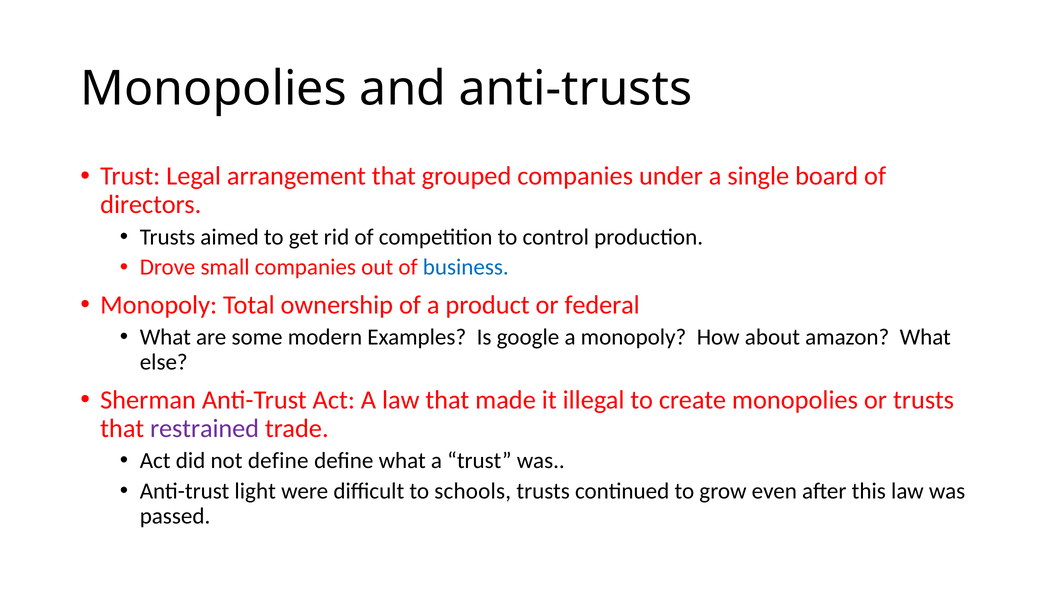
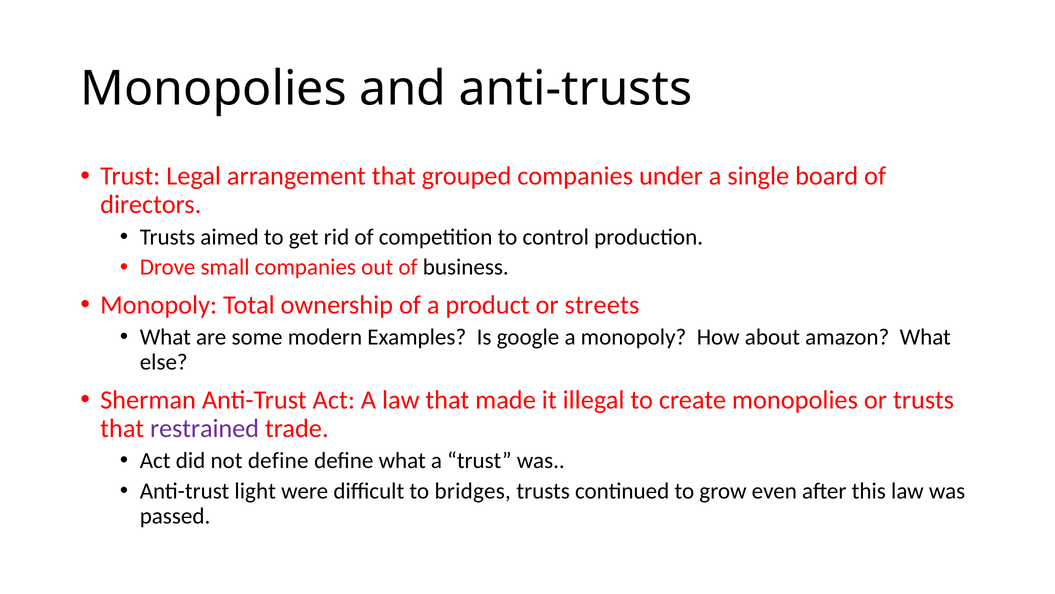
business colour: blue -> black
federal: federal -> streets
schools: schools -> bridges
